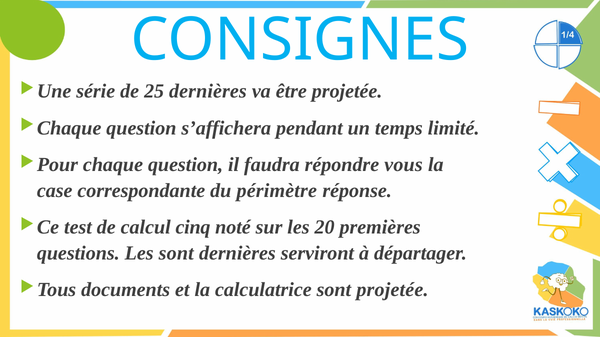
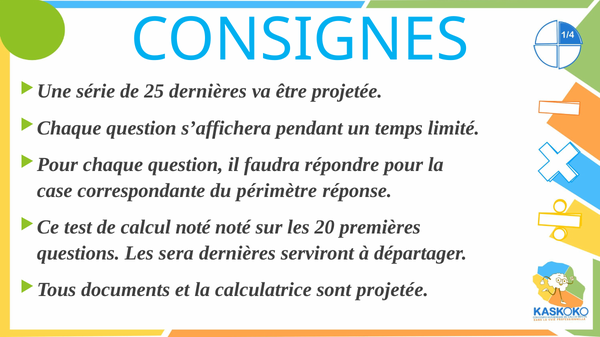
vous: vous -> pour
calcul cinq: cinq -> noté
Les sont: sont -> sera
